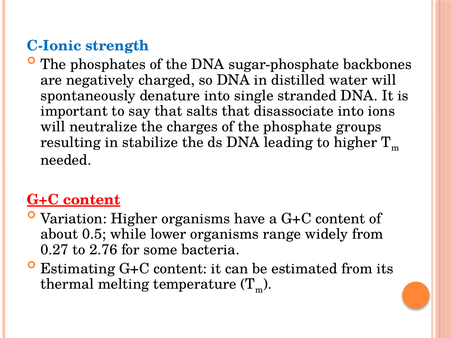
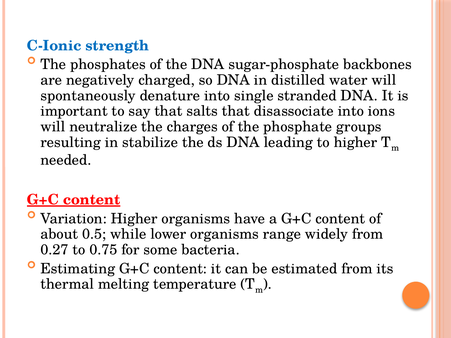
2.76: 2.76 -> 0.75
